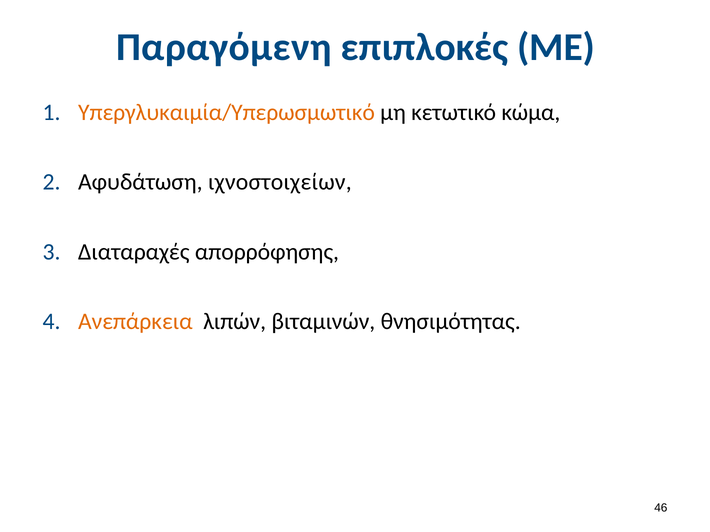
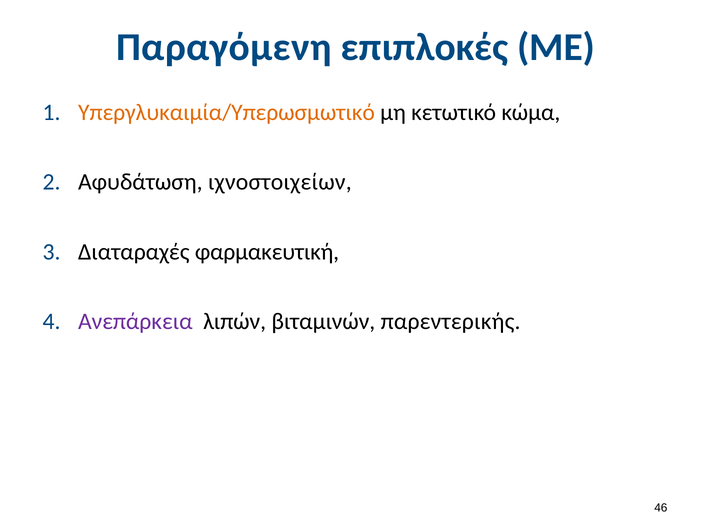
απορρόφησης: απορρόφησης -> φαρμακευτική
Ανεπάρκεια colour: orange -> purple
θνησιμότητας: θνησιμότητας -> παρεντερικής
